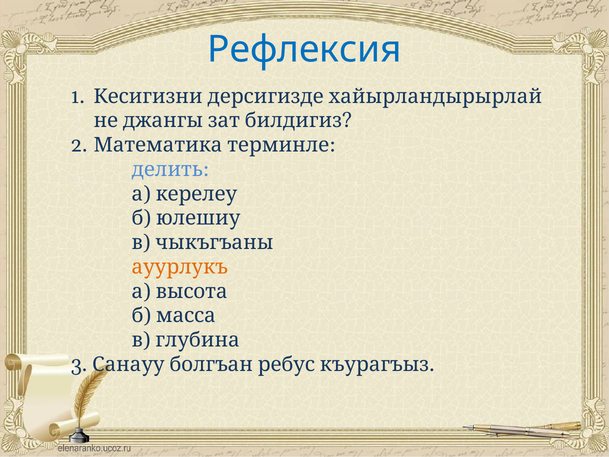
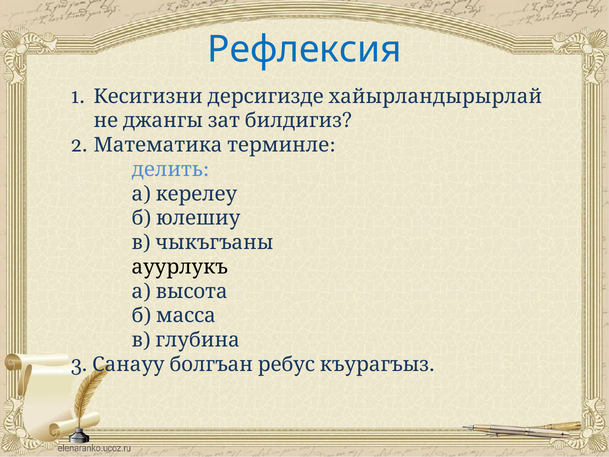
ауурлукъ colour: orange -> black
